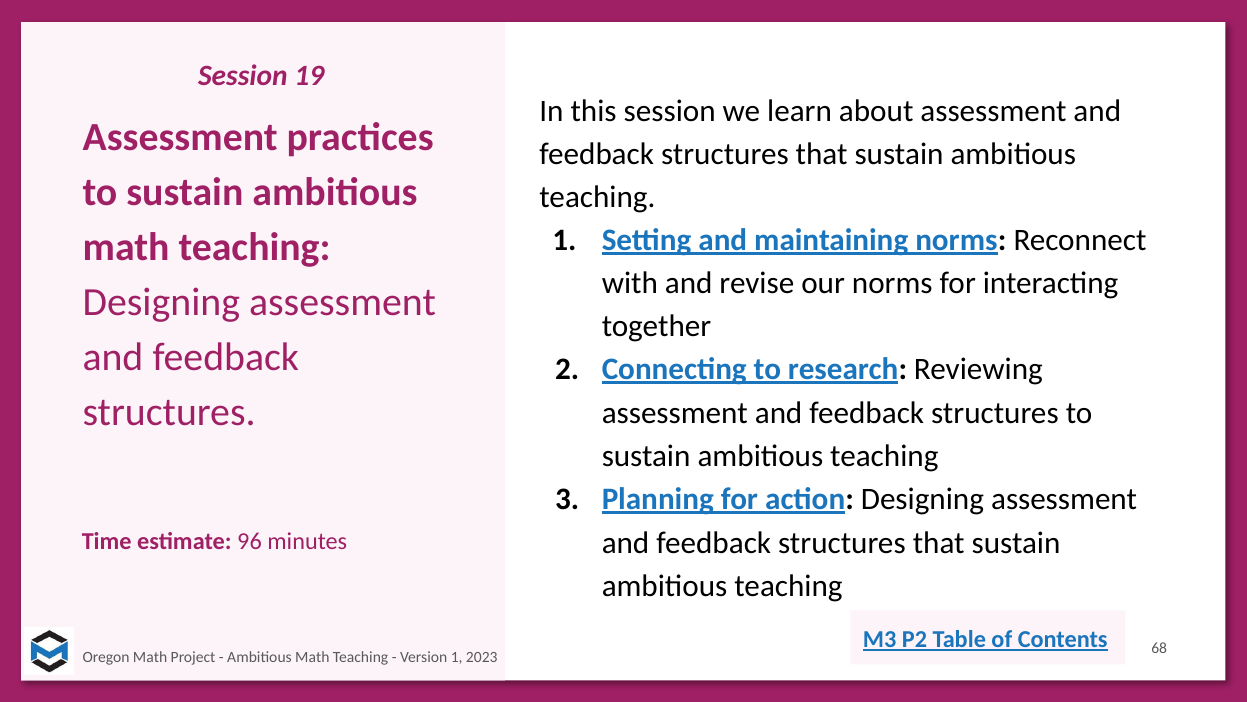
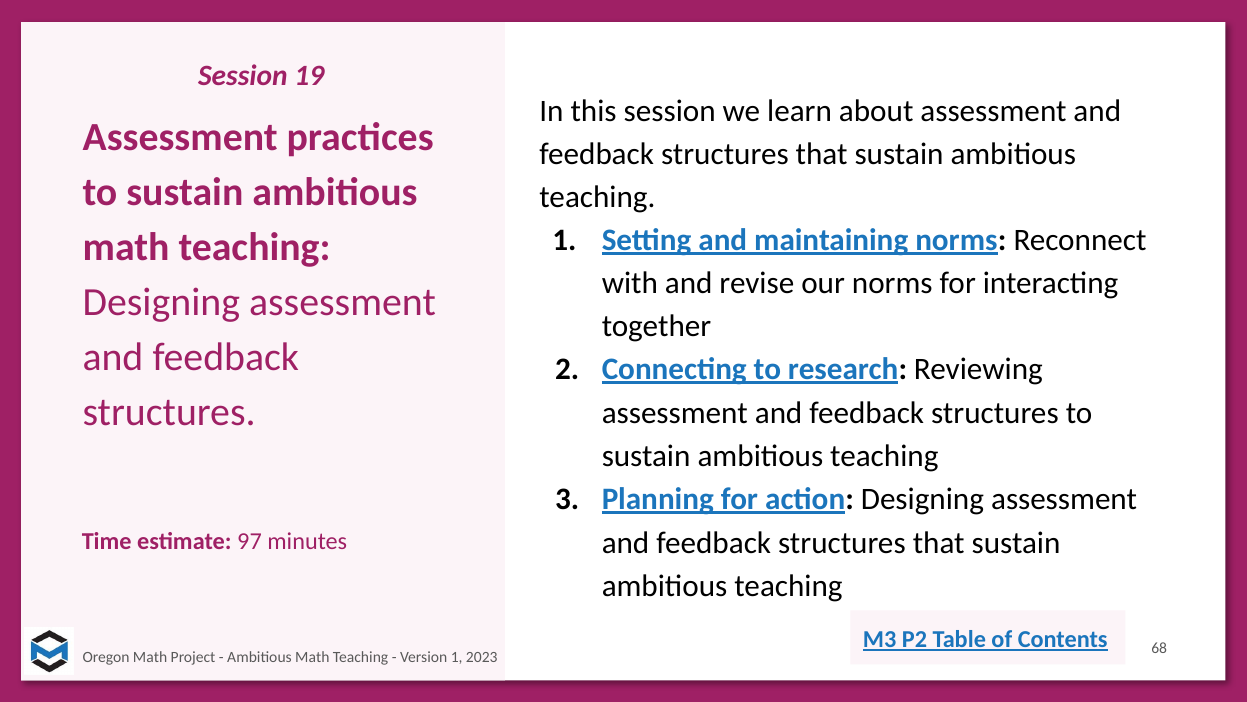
96: 96 -> 97
